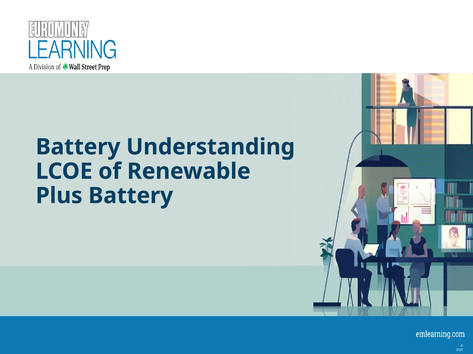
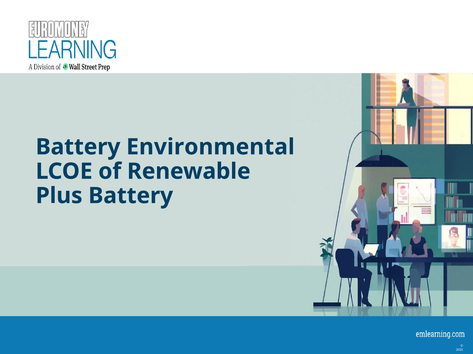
Understanding: Understanding -> Environmental
